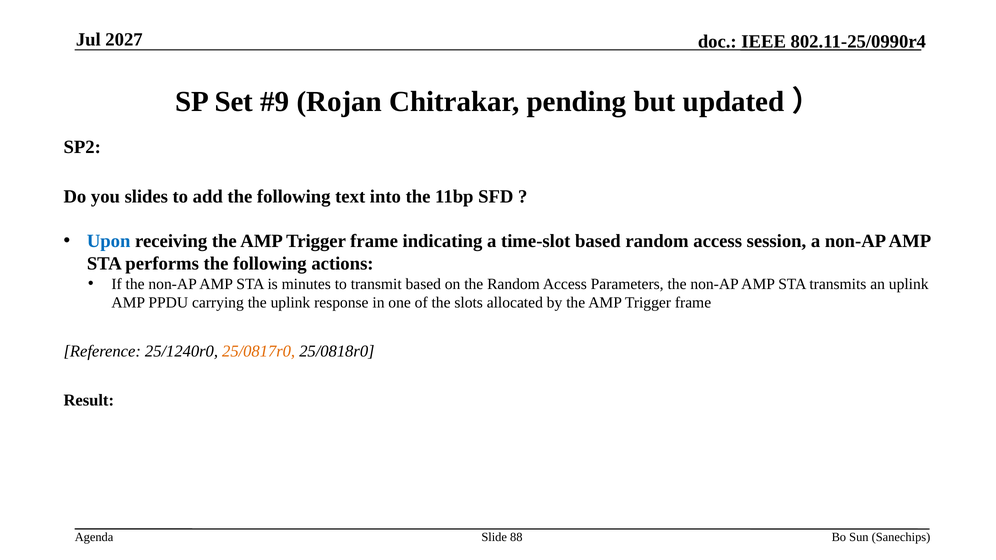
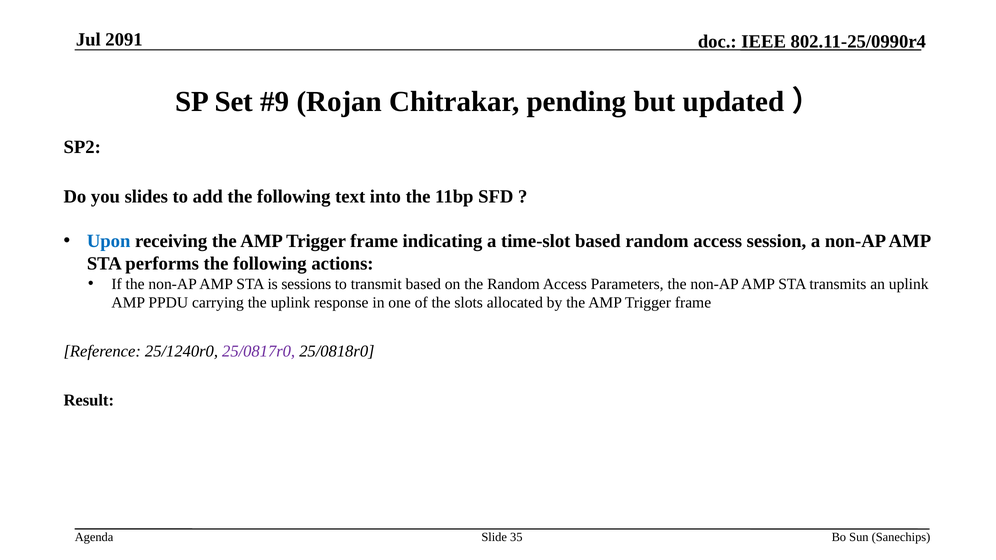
2027: 2027 -> 2091
minutes: minutes -> sessions
25/0817r0 colour: orange -> purple
88: 88 -> 35
